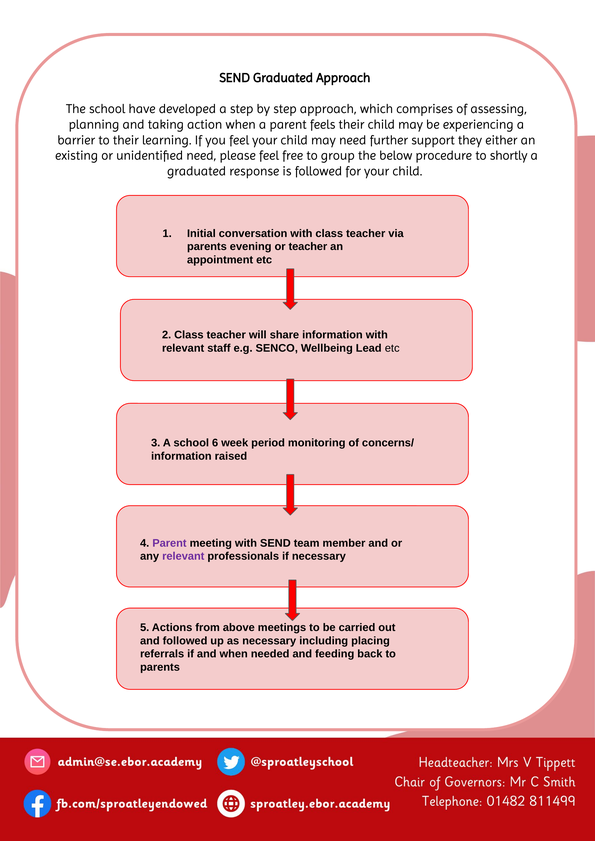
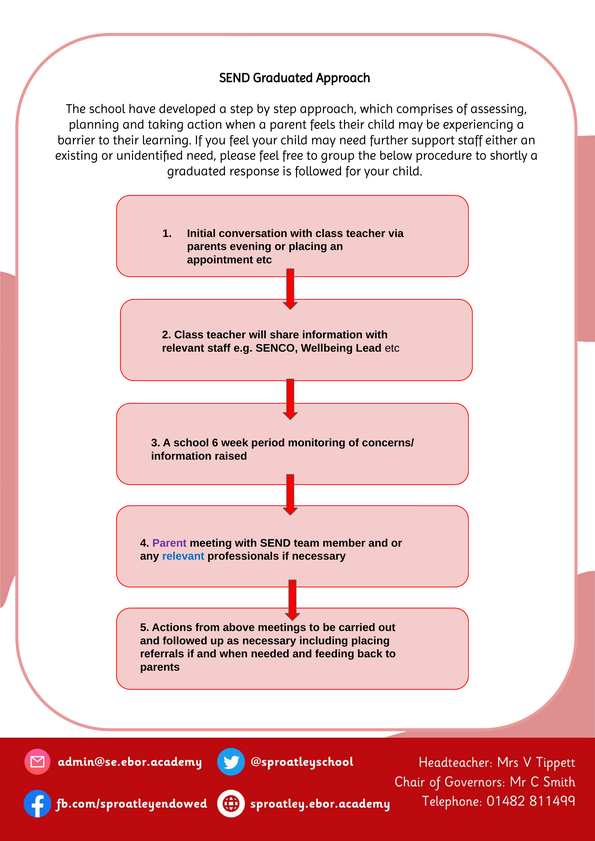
support they: they -> staff
or teacher: teacher -> placing
relevant at (183, 557) colour: purple -> blue
